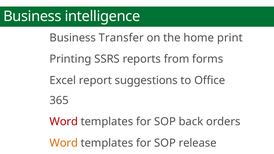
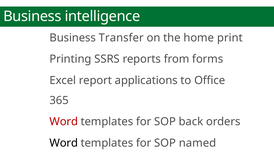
suggestions: suggestions -> applications
Word at (64, 143) colour: orange -> black
release: release -> named
